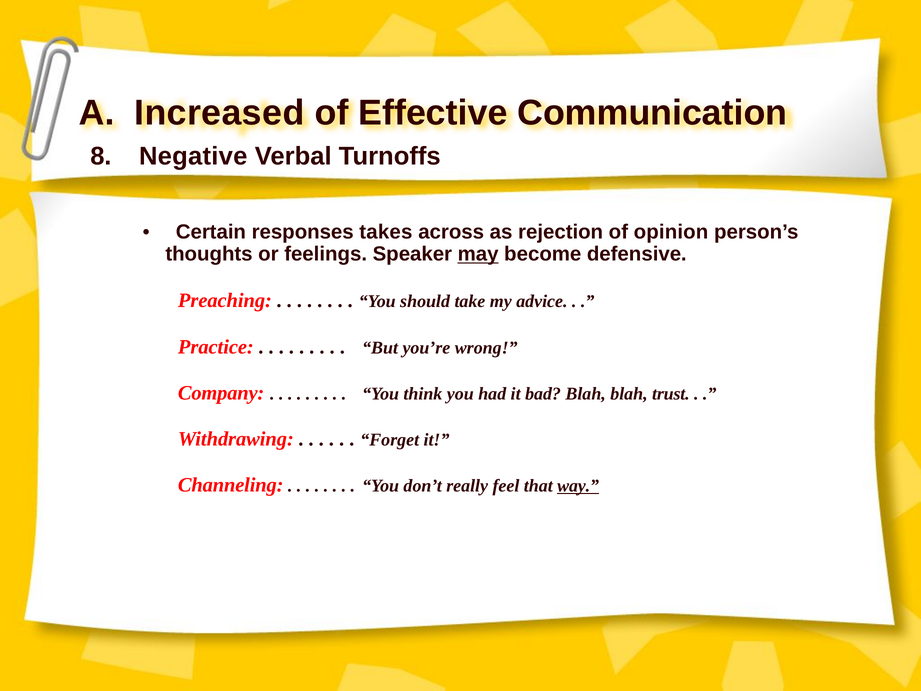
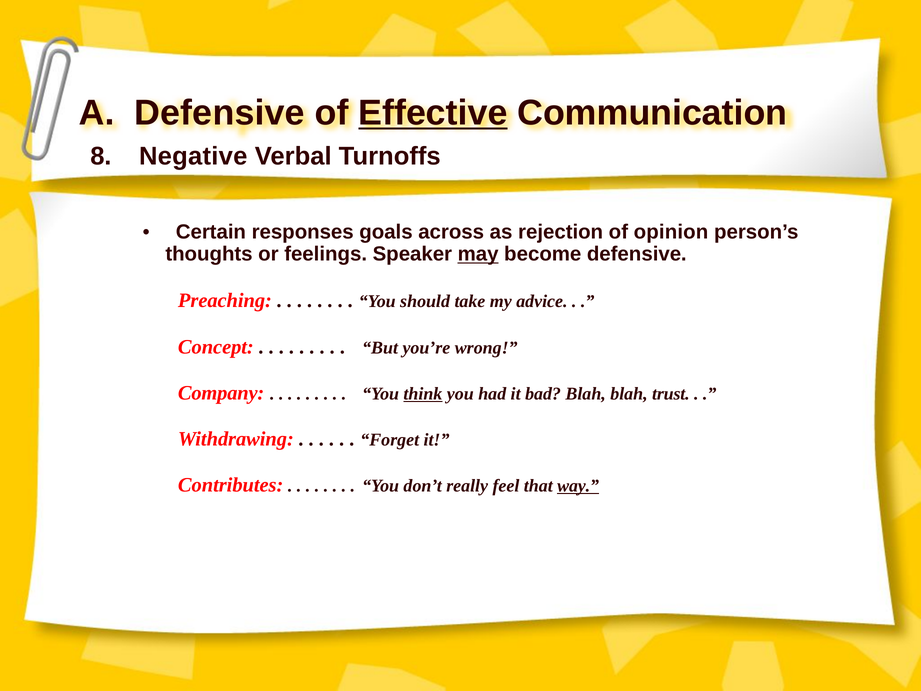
A Increased: Increased -> Defensive
Effective underline: none -> present
takes: takes -> goals
Practice: Practice -> Concept
think underline: none -> present
Channeling: Channeling -> Contributes
